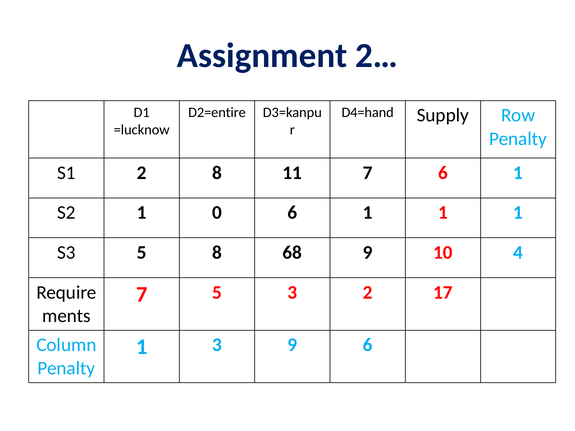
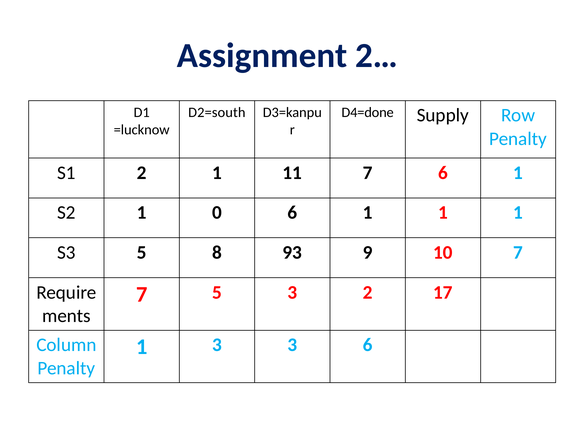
D2=entire: D2=entire -> D2=south
D4=hand: D4=hand -> D4=done
2 8: 8 -> 1
68: 68 -> 93
10 4: 4 -> 7
3 9: 9 -> 3
